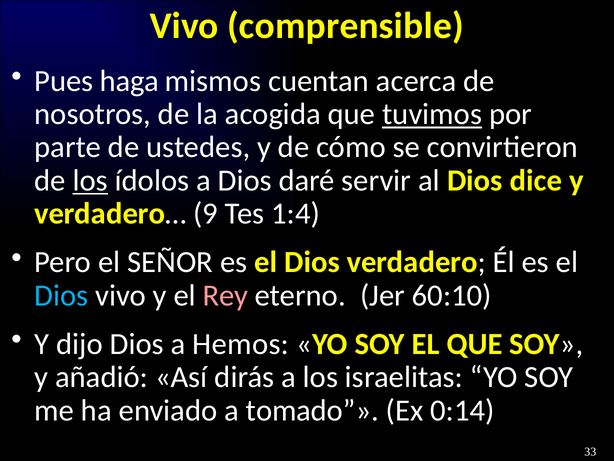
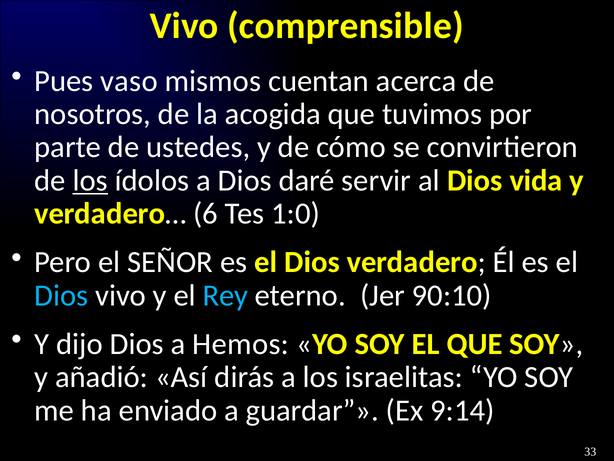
haga: haga -> vaso
tuvimos underline: present -> none
dice: dice -> vida
9: 9 -> 6
1:4: 1:4 -> 1:0
Rey colour: pink -> light blue
60:10: 60:10 -> 90:10
tomado: tomado -> guardar
0:14: 0:14 -> 9:14
